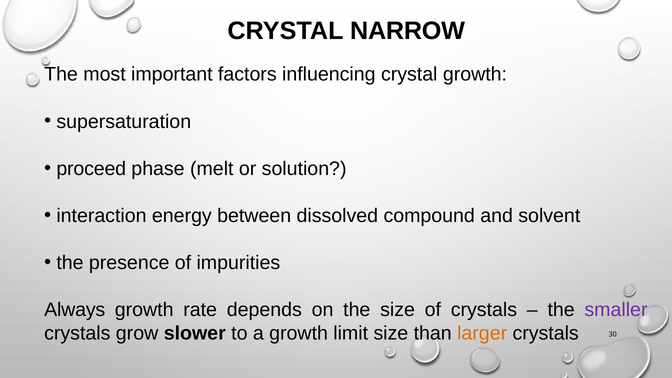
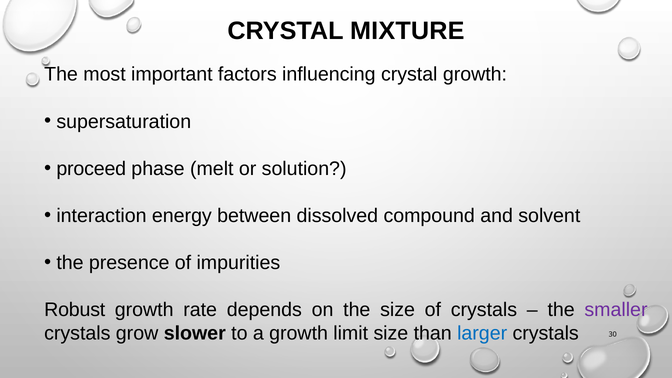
NARROW: NARROW -> MIXTURE
Always: Always -> Robust
larger colour: orange -> blue
